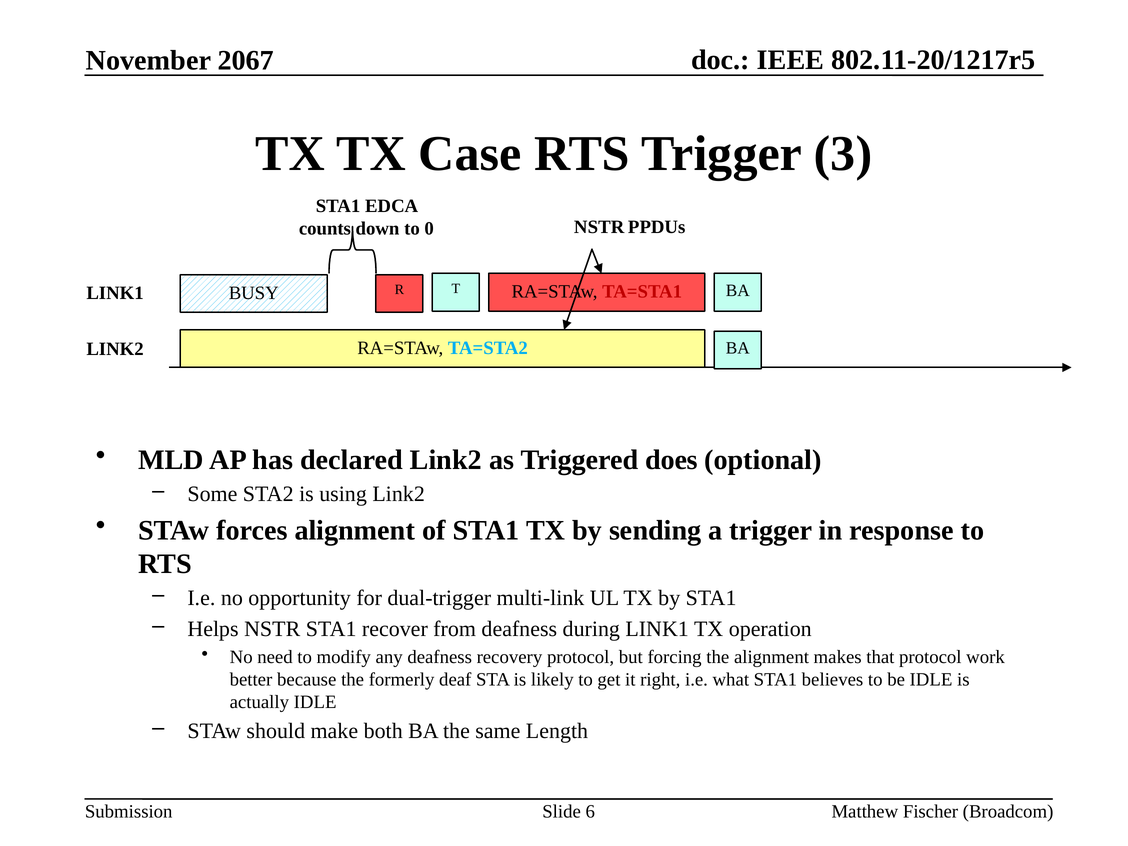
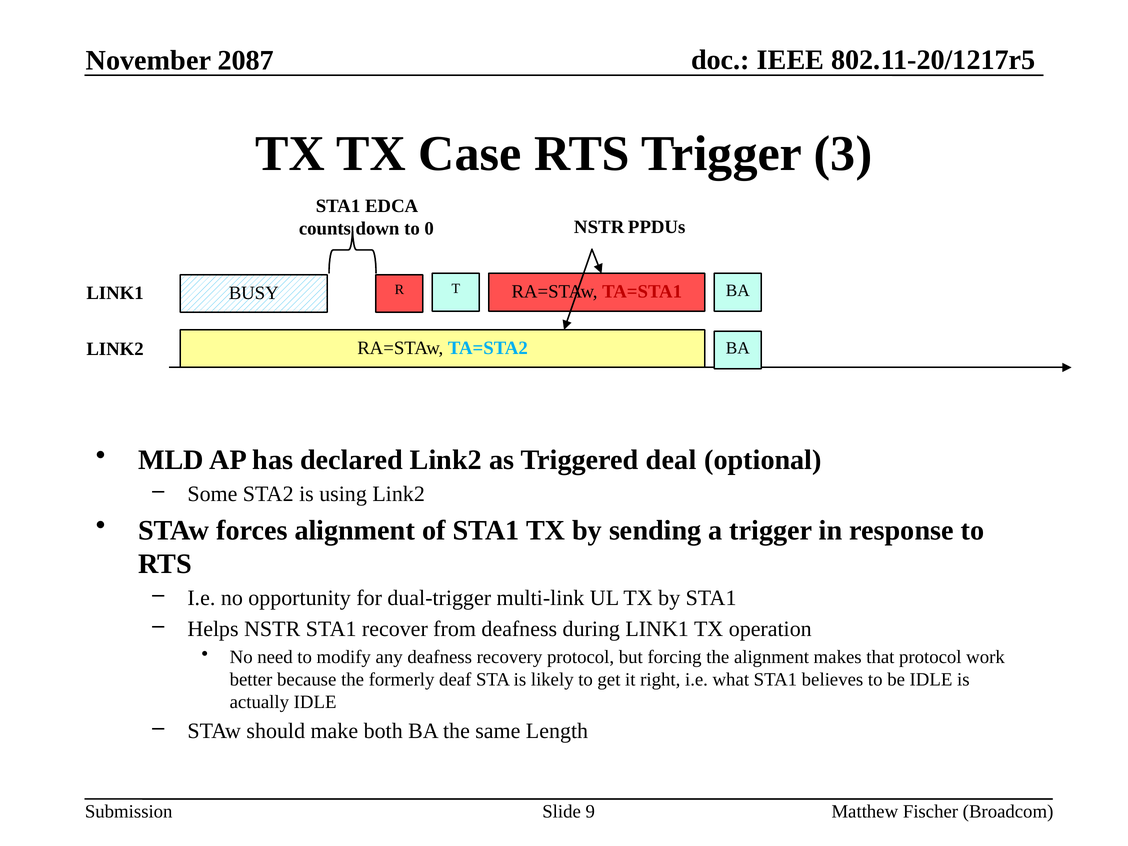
2067: 2067 -> 2087
does: does -> deal
6: 6 -> 9
